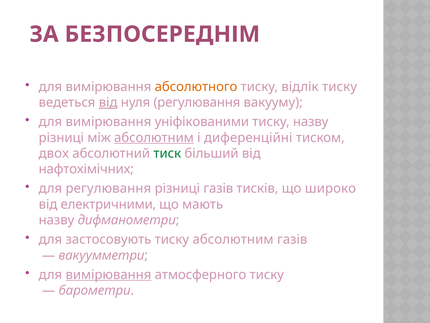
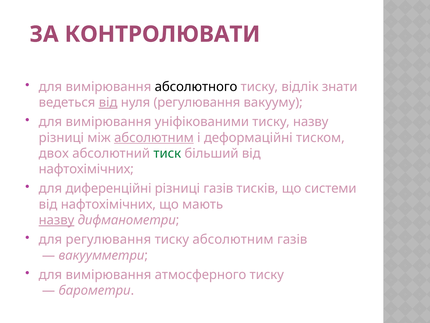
БЕЗПОСЕРЕДНІМ: БЕЗПОСЕРЕДНІМ -> КОНТРОЛЮВАТИ
абсолютного colour: orange -> black
відлік тиску: тиску -> знати
диференційні: диференційні -> деформаційні
для регулювання: регулювання -> диференційні
широко: широко -> системи
електричними at (108, 204): електричними -> нафтохімічних
назву at (56, 220) underline: none -> present
для застосовують: застосовують -> регулювання
вимірювання at (108, 274) underline: present -> none
